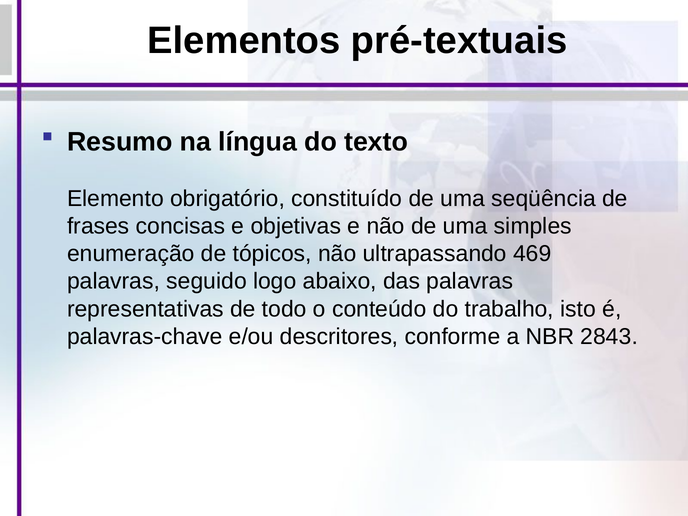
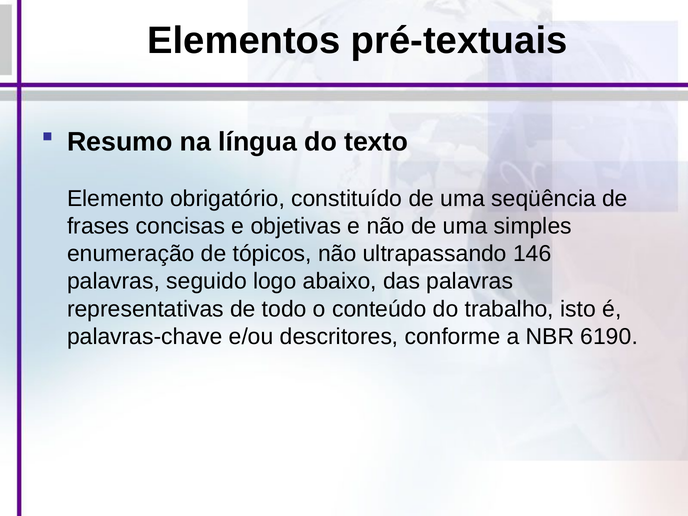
469: 469 -> 146
2843: 2843 -> 6190
